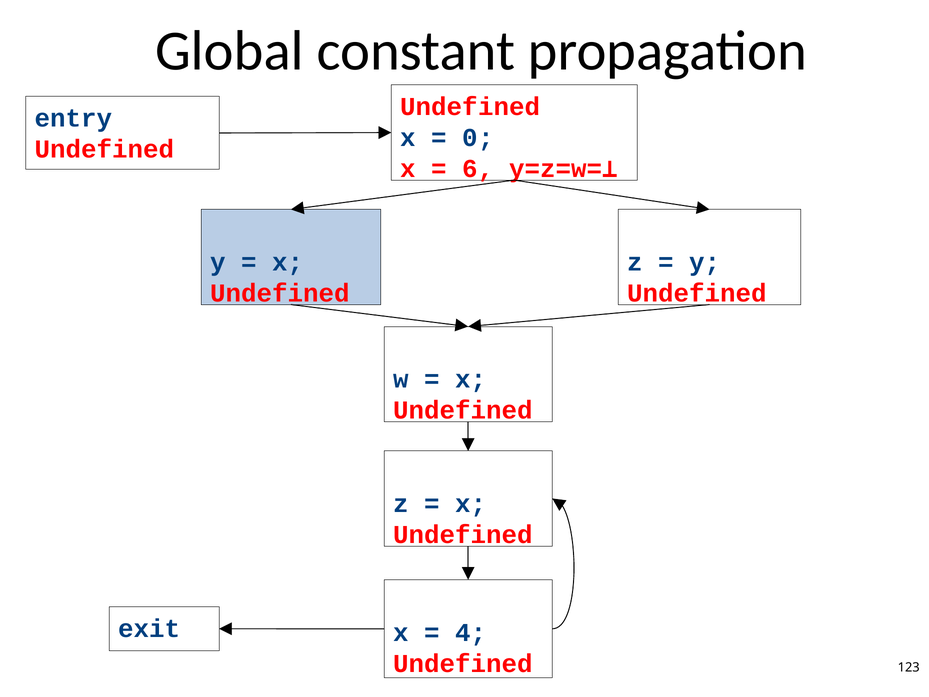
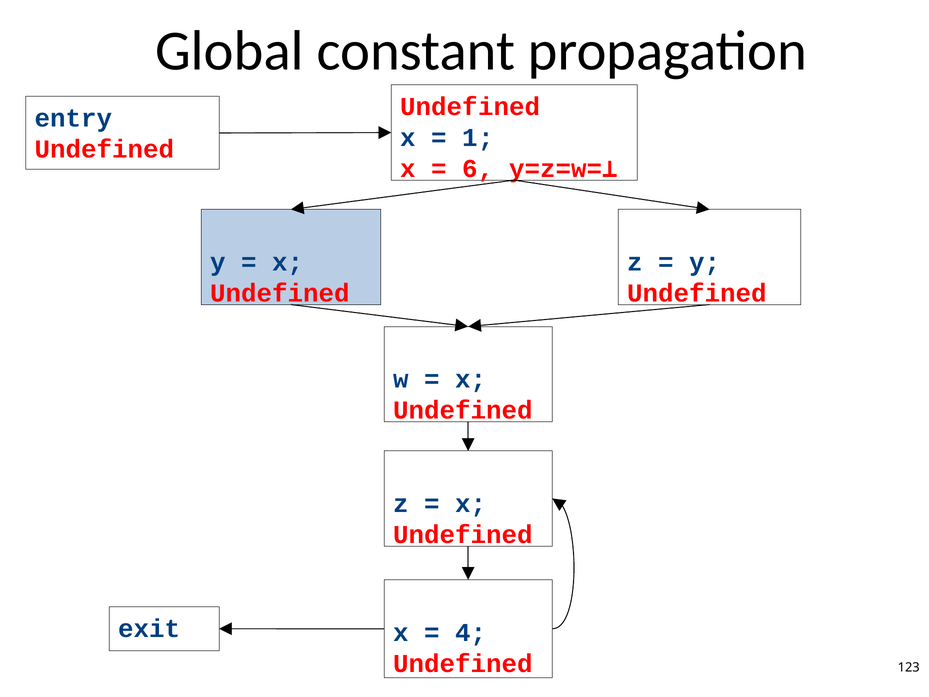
0: 0 -> 1
